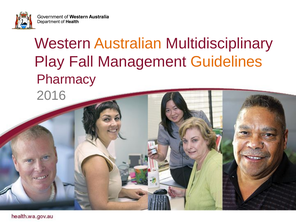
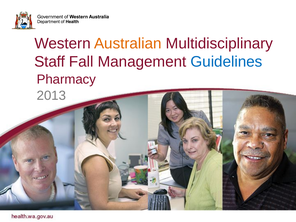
Play: Play -> Staff
Guidelines colour: orange -> blue
2016: 2016 -> 2013
